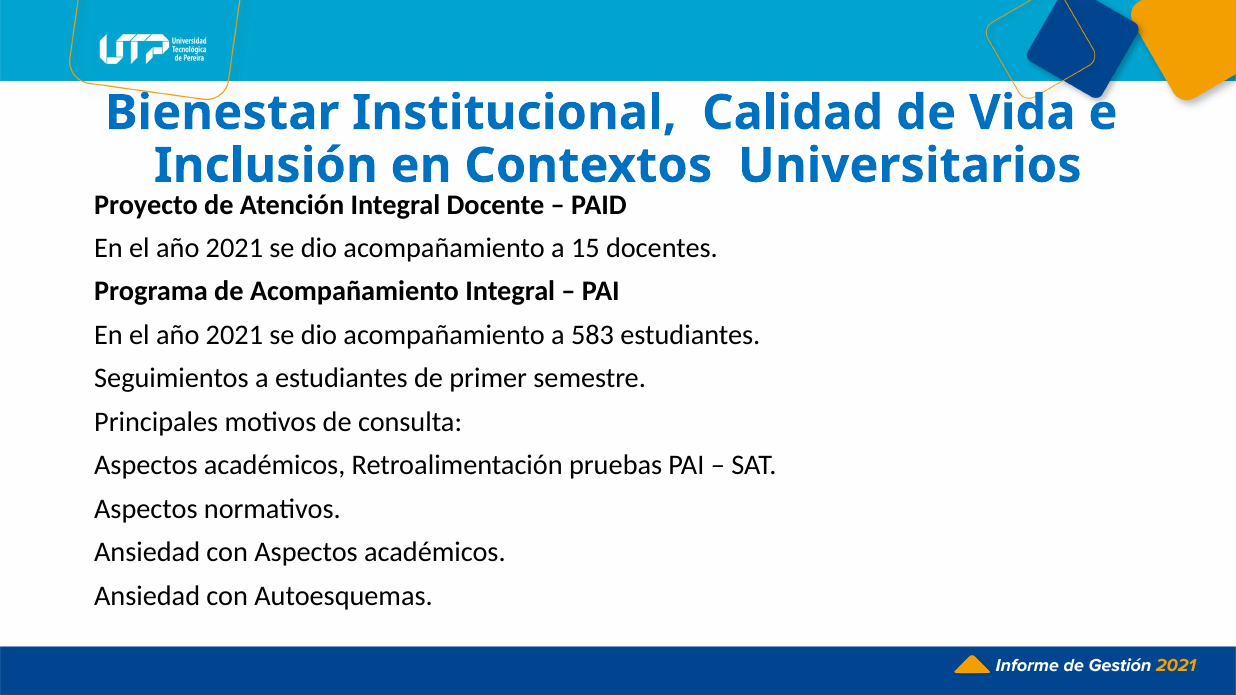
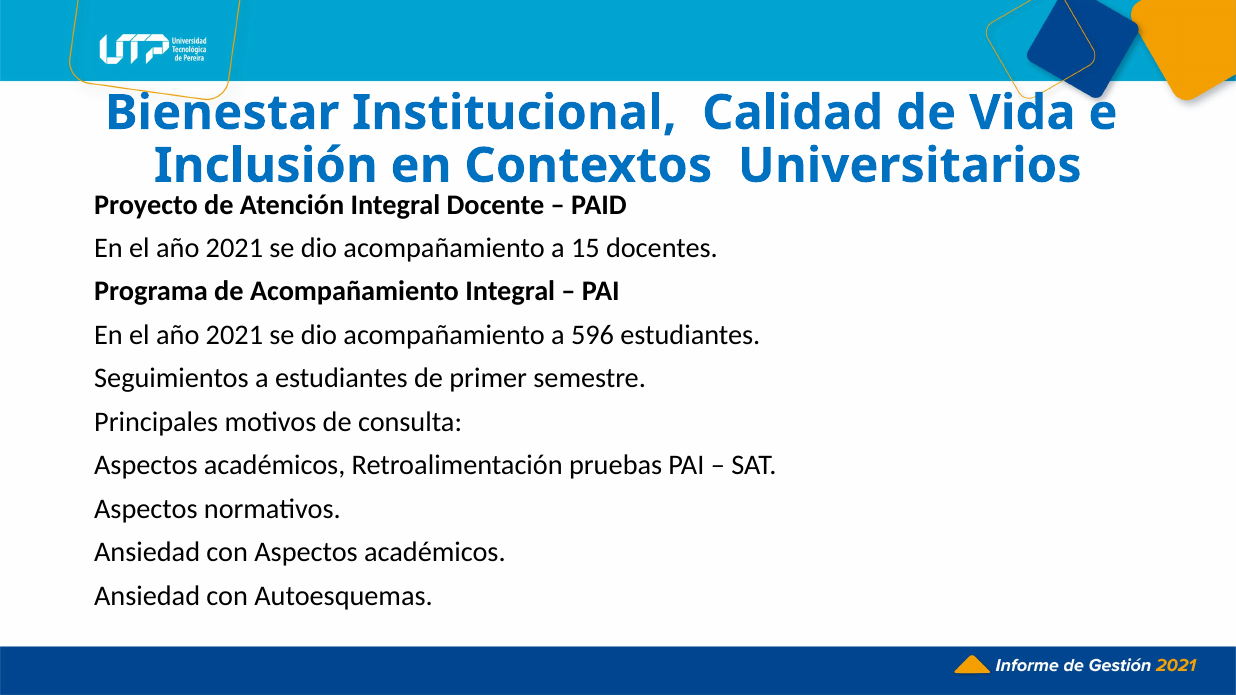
583: 583 -> 596
